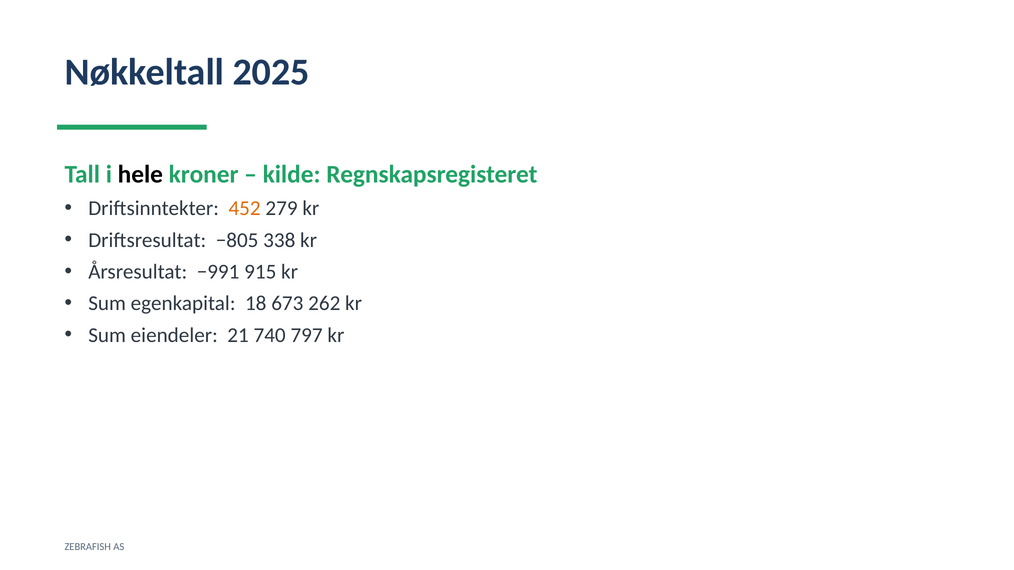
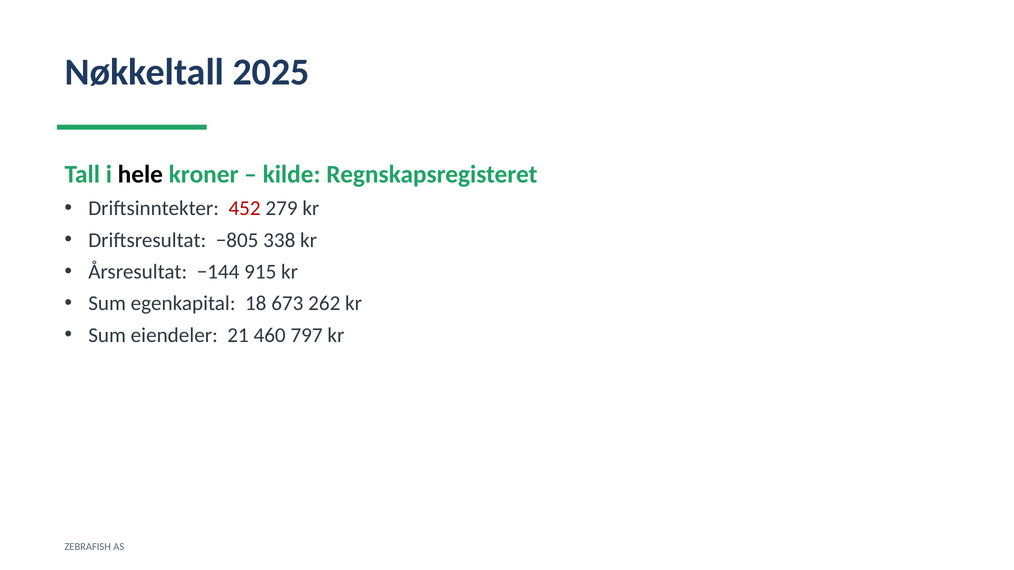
452 colour: orange -> red
−991: −991 -> −144
740: 740 -> 460
